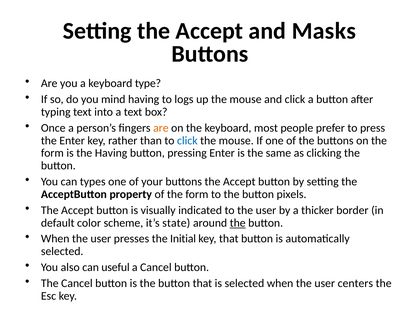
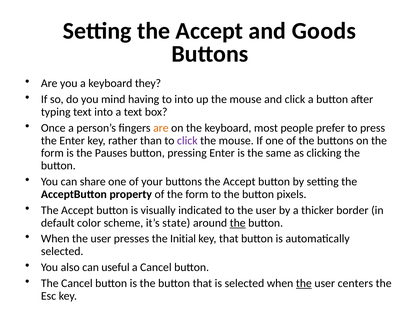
Masks: Masks -> Goods
type: type -> they
to logs: logs -> into
click at (187, 141) colour: blue -> purple
the Having: Having -> Pauses
types: types -> share
the at (304, 283) underline: none -> present
